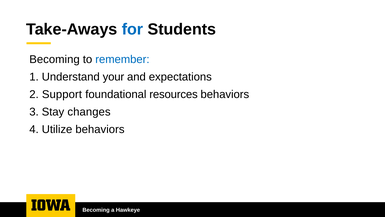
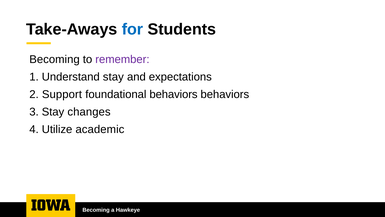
remember colour: blue -> purple
Understand your: your -> stay
foundational resources: resources -> behaviors
Utilize behaviors: behaviors -> academic
